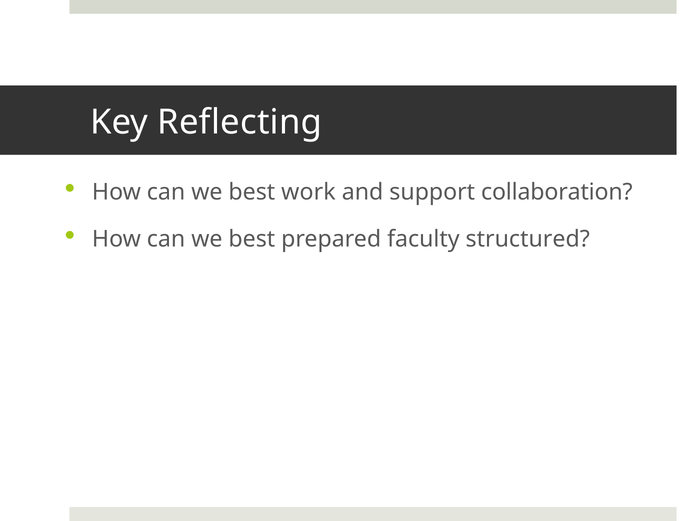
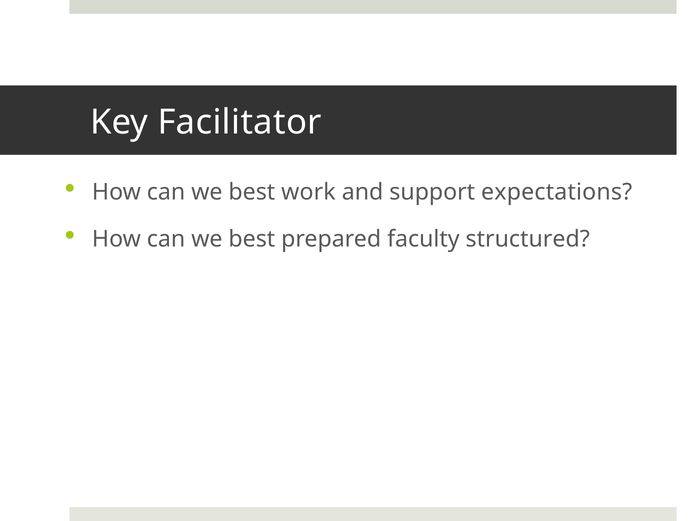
Reflecting: Reflecting -> Facilitator
collaboration: collaboration -> expectations
